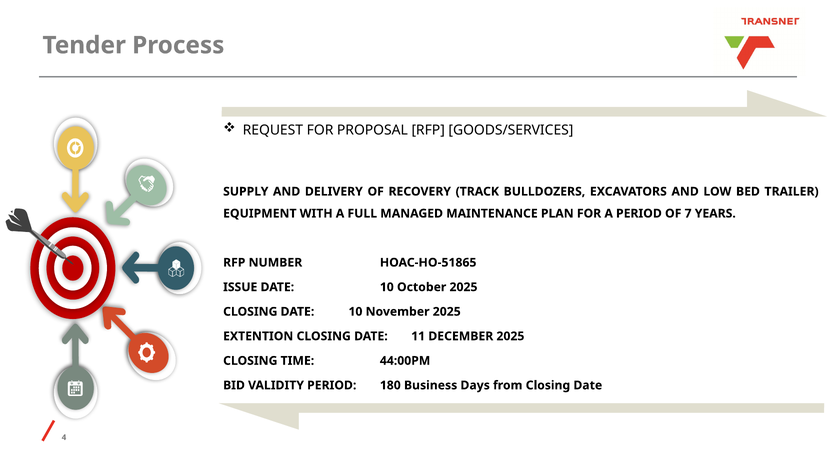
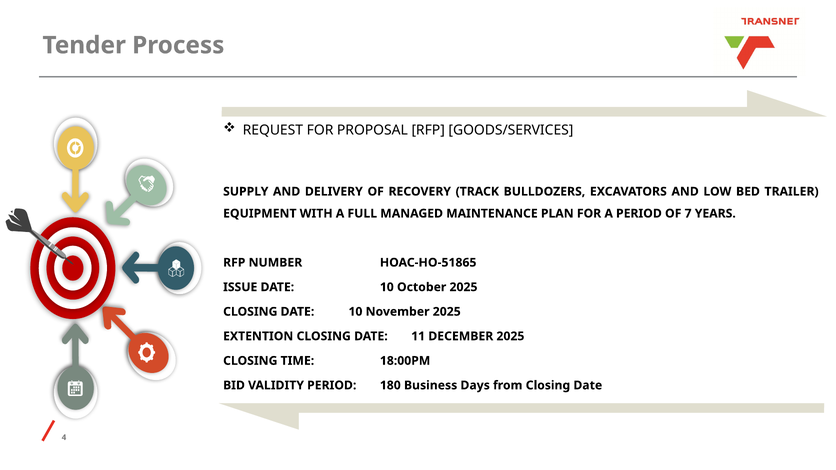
44:00PM: 44:00PM -> 18:00PM
